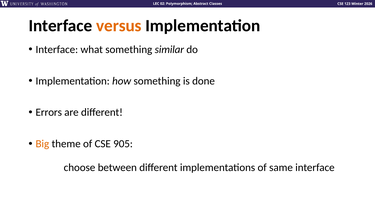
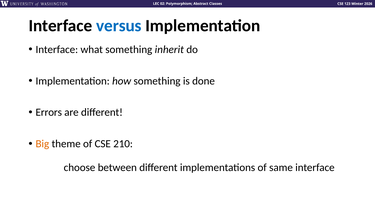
versus colour: orange -> blue
similar: similar -> inherit
905: 905 -> 210
